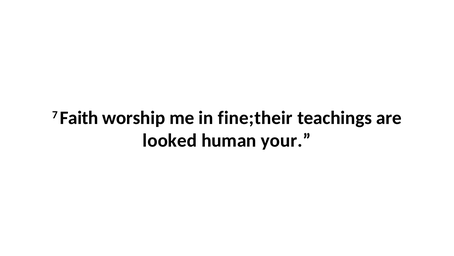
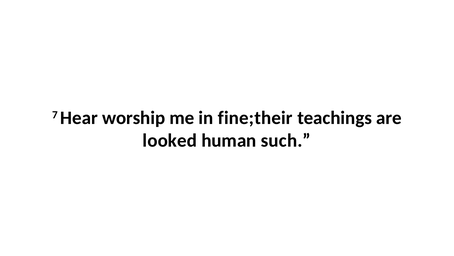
Faith: Faith -> Hear
your: your -> such
